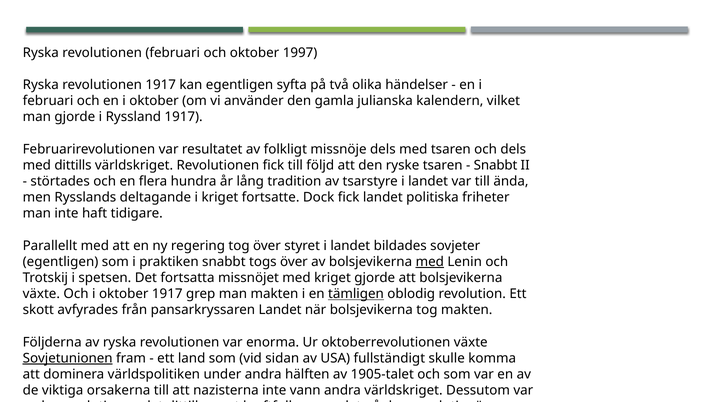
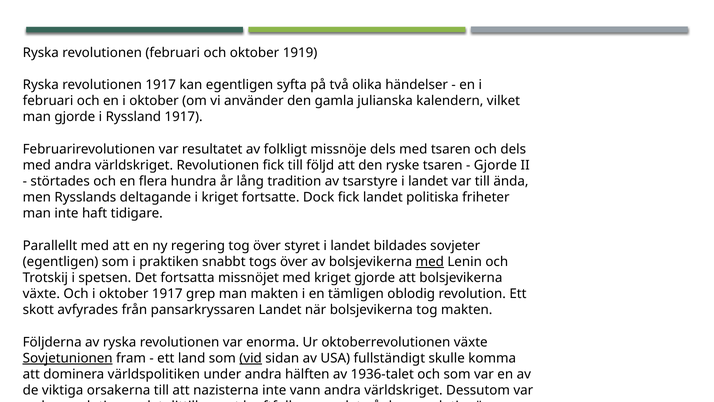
1997: 1997 -> 1919
med dittills: dittills -> andra
Snabbt at (496, 165): Snabbt -> Gjorde
tämligen underline: present -> none
vid underline: none -> present
1905-talet: 1905-talet -> 1936-talet
